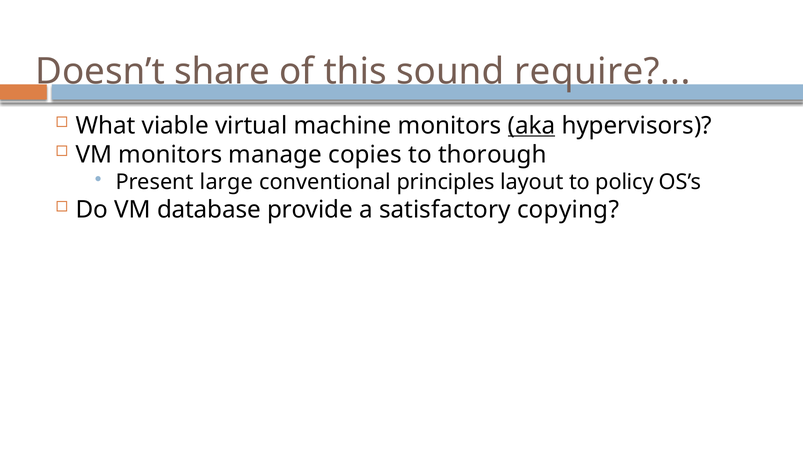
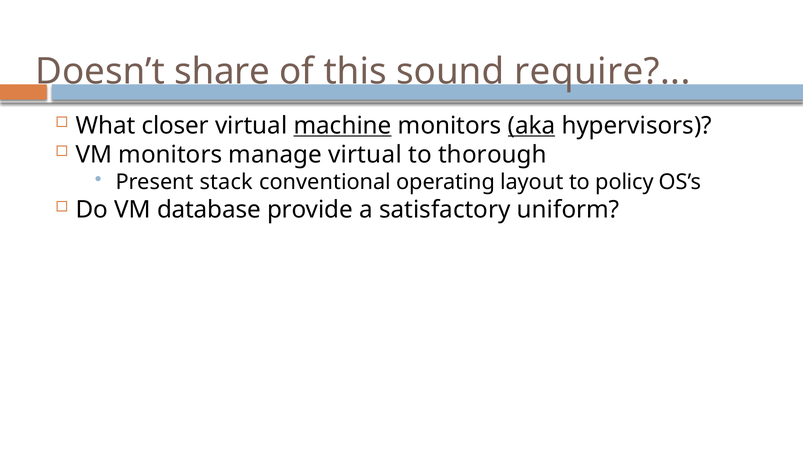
viable: viable -> closer
machine underline: none -> present
manage copies: copies -> virtual
large: large -> stack
principles: principles -> operating
copying: copying -> uniform
